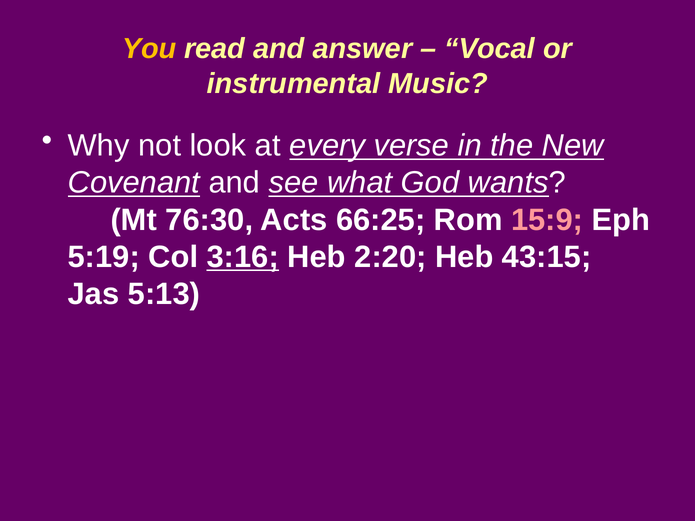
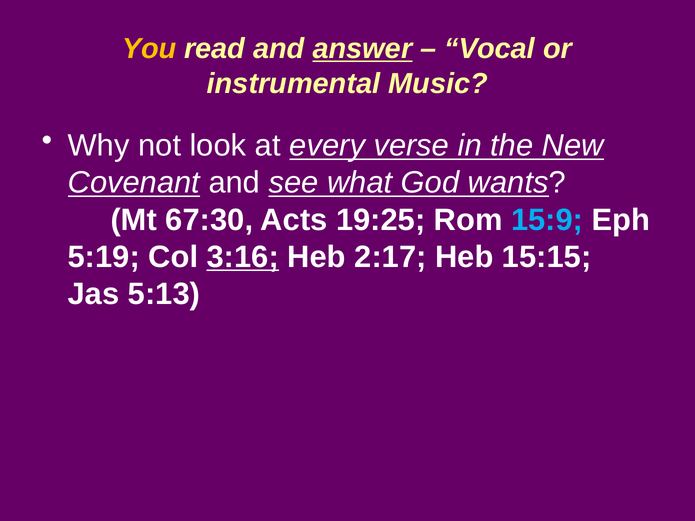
answer underline: none -> present
76:30: 76:30 -> 67:30
66:25: 66:25 -> 19:25
15:9 colour: pink -> light blue
2:20: 2:20 -> 2:17
43:15: 43:15 -> 15:15
